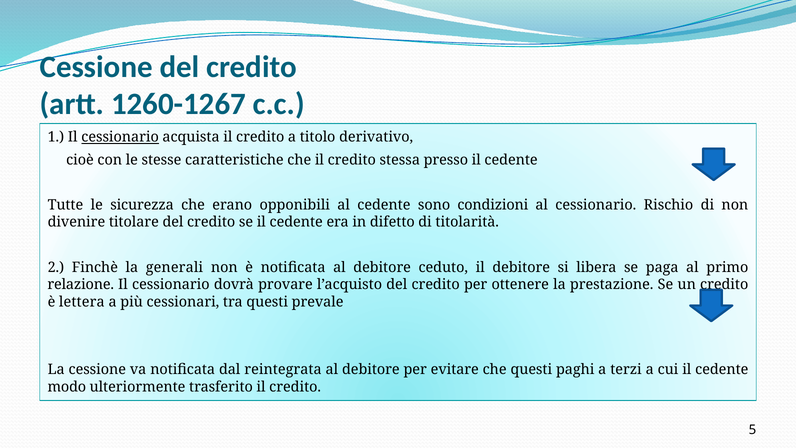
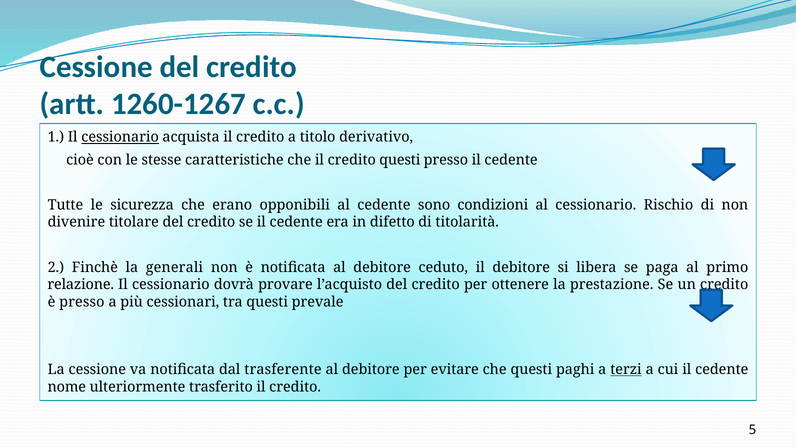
credito stessa: stessa -> questi
è lettera: lettera -> presso
reintegrata: reintegrata -> trasferente
terzi underline: none -> present
modo: modo -> nome
